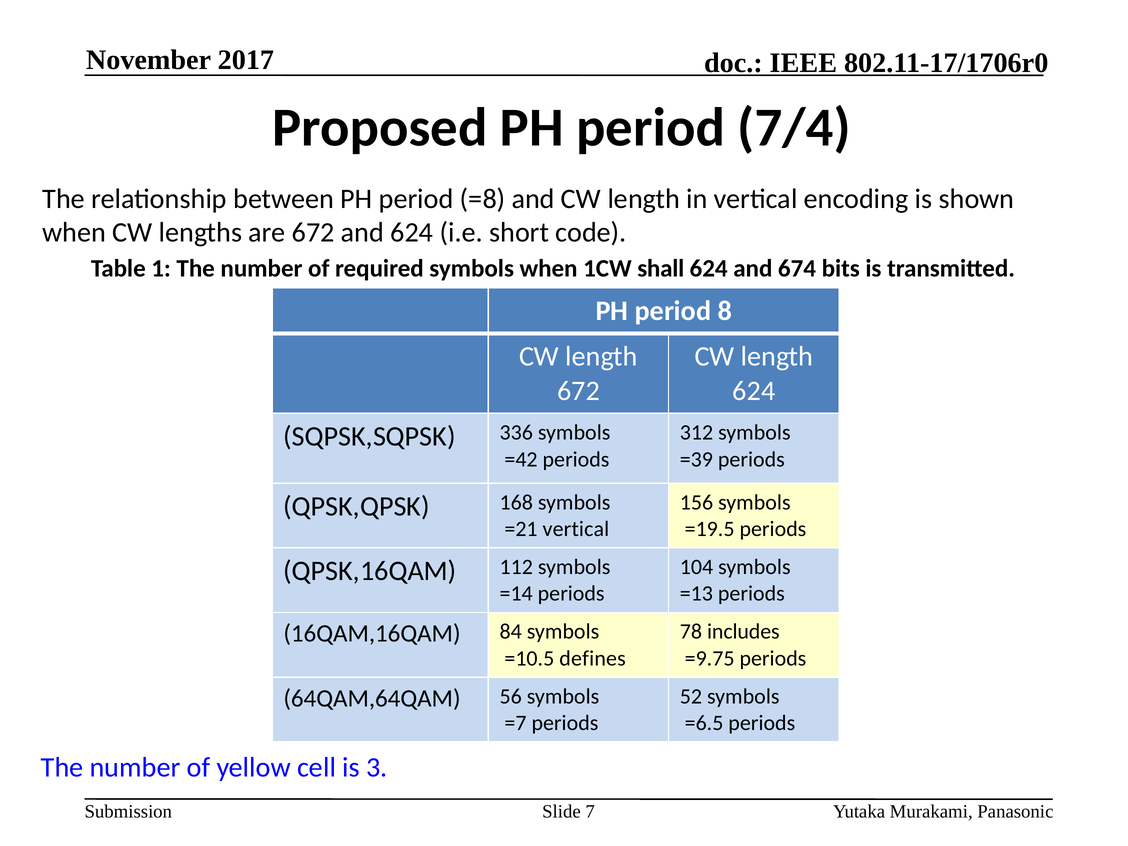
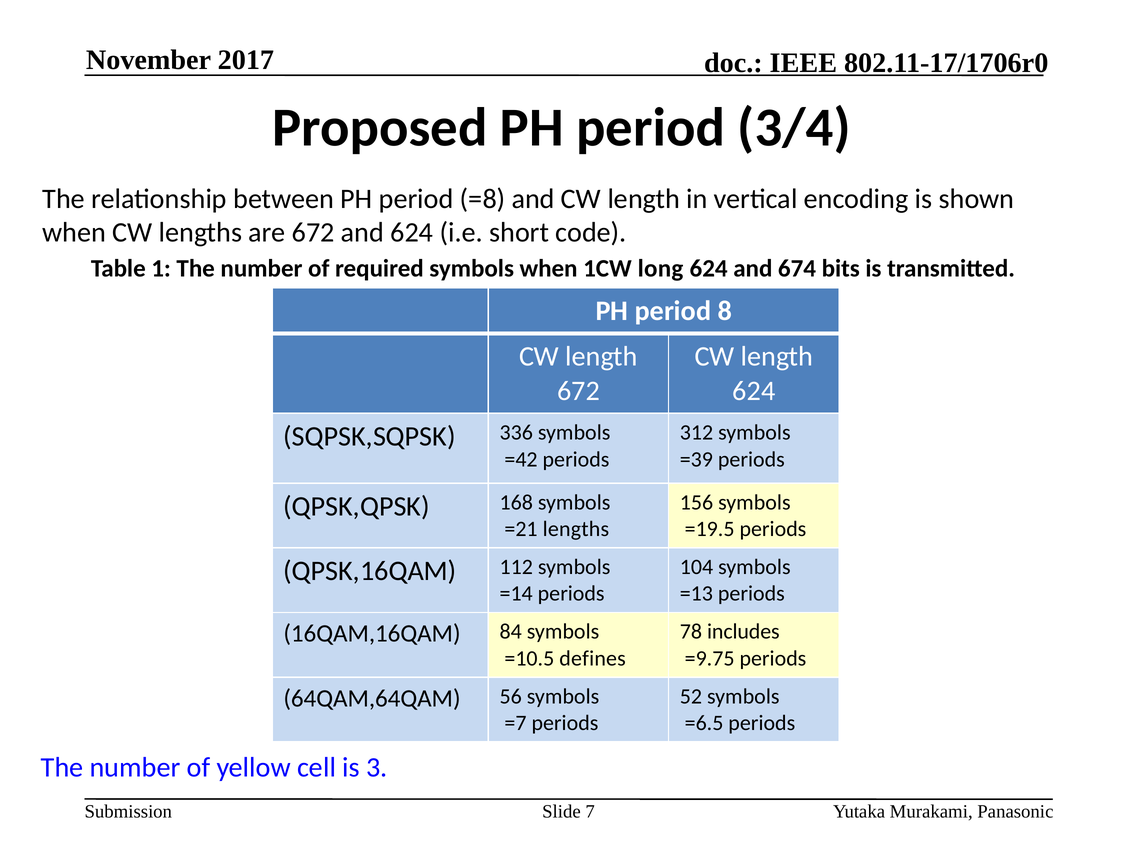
7/4: 7/4 -> 3/4
shall: shall -> long
=21 vertical: vertical -> lengths
